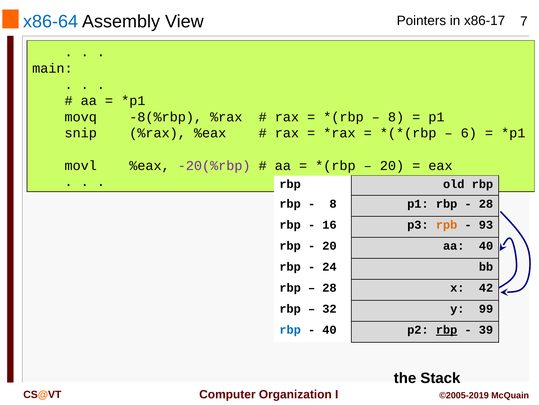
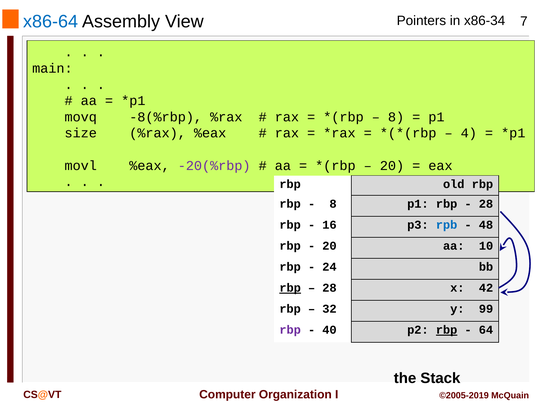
x86-17: x86-17 -> x86-34
snip: snip -> size
6: 6 -> 4
rpb colour: orange -> blue
93: 93 -> 48
aa 40: 40 -> 10
rbp at (290, 287) underline: none -> present
rbp at (290, 329) colour: blue -> purple
39: 39 -> 64
